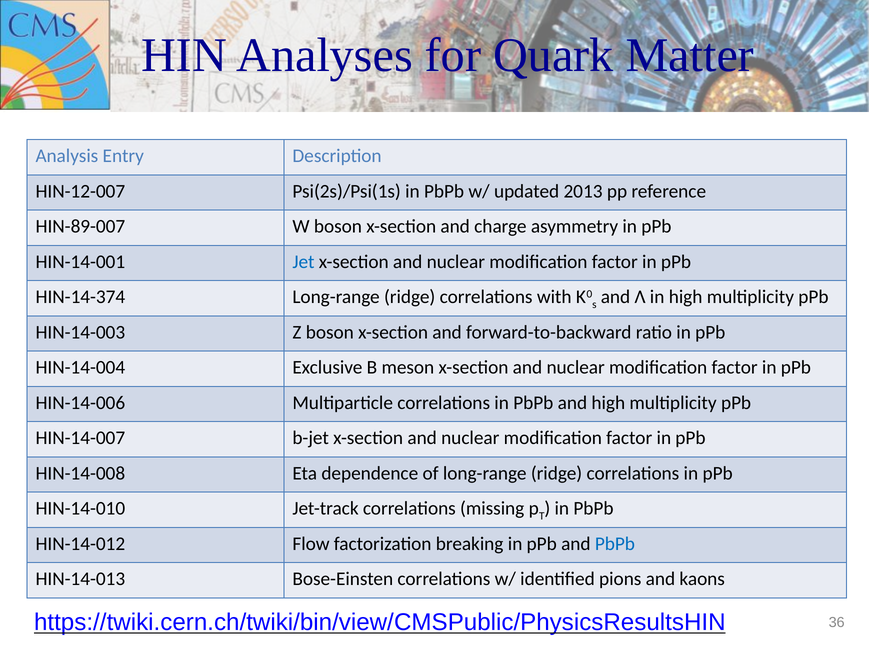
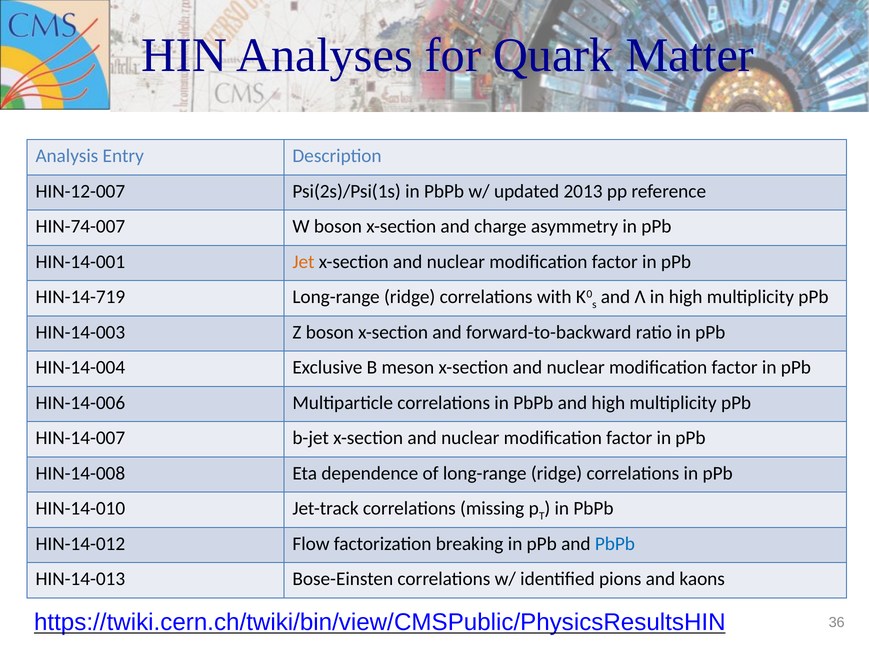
HIN-89-007: HIN-89-007 -> HIN-74-007
Jet colour: blue -> orange
HIN-14-374: HIN-14-374 -> HIN-14-719
